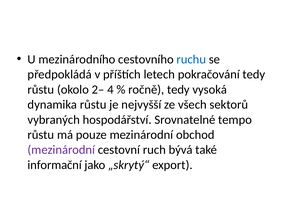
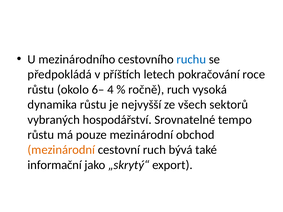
pokračování tedy: tedy -> roce
2–: 2– -> 6–
ročně tedy: tedy -> ruch
mezinárodní at (61, 150) colour: purple -> orange
